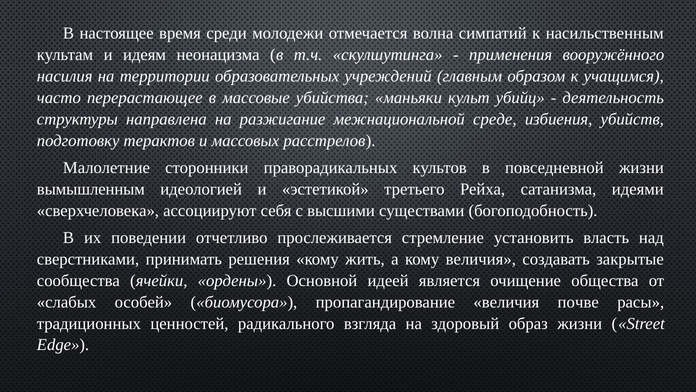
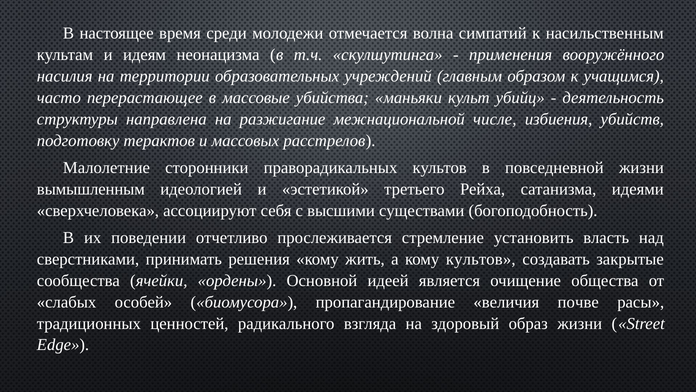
среде: среде -> числе
кому величия: величия -> культов
